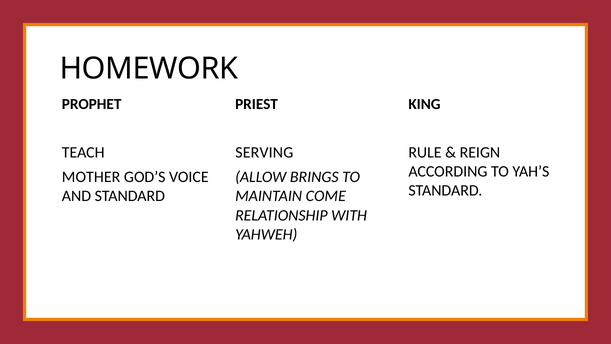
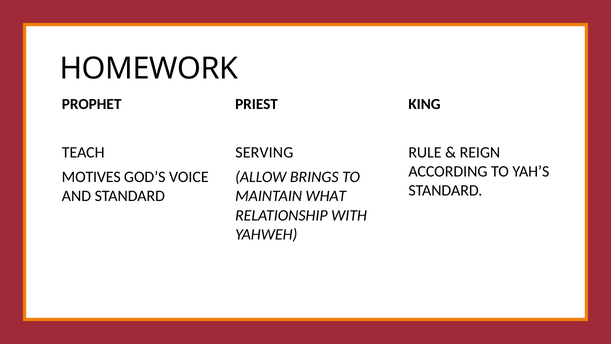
MOTHER: MOTHER -> MOTIVES
COME: COME -> WHAT
